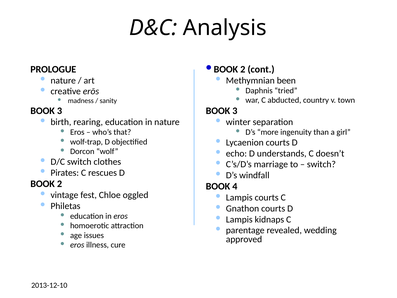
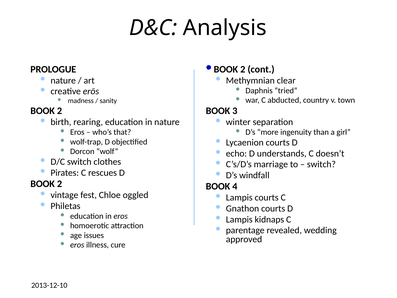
been: been -> clear
3 at (60, 111): 3 -> 2
